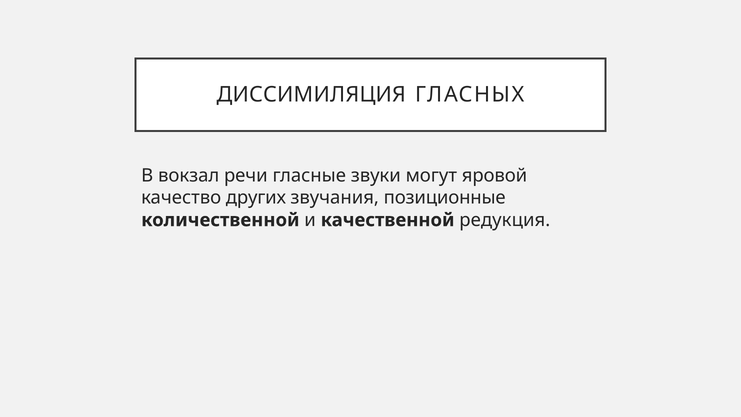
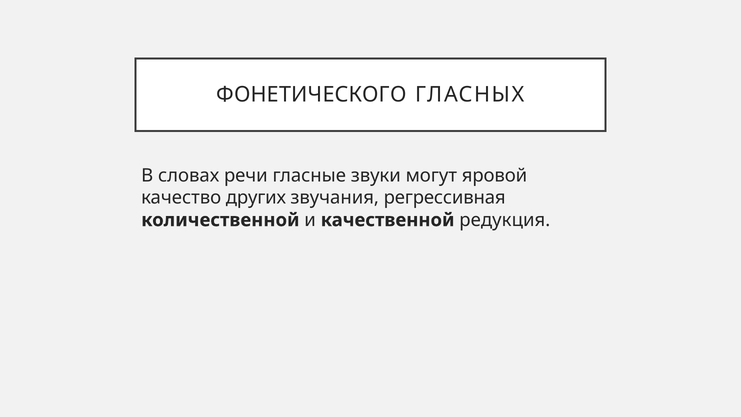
ДИССИМИЛЯЦИЯ: ДИССИМИЛЯЦИЯ -> ФОНЕТИЧЕСКОГО
вокзал: вокзал -> словах
позиционные: позиционные -> регрессивная
